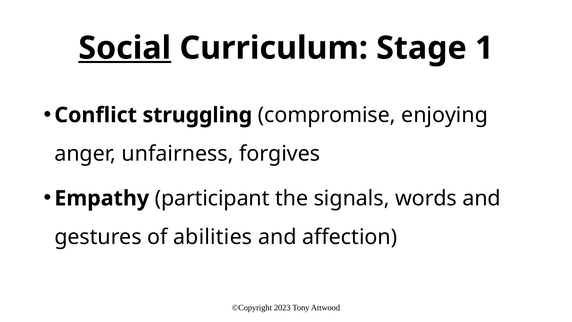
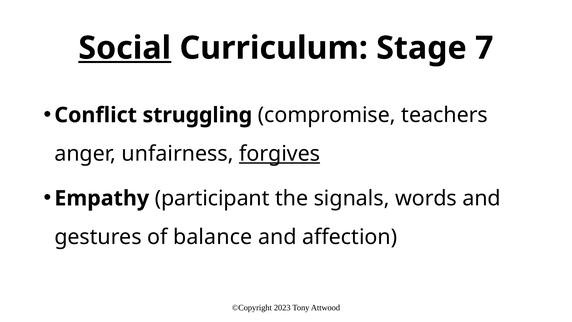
1: 1 -> 7
enjoying: enjoying -> teachers
forgives underline: none -> present
abilities: abilities -> balance
